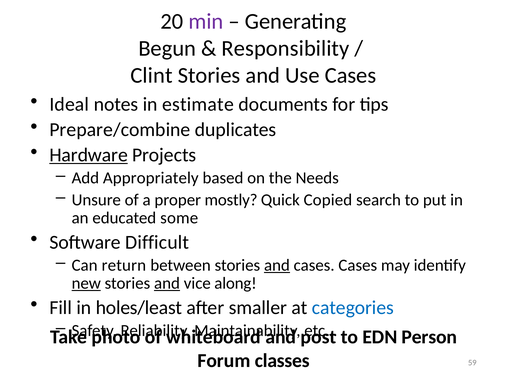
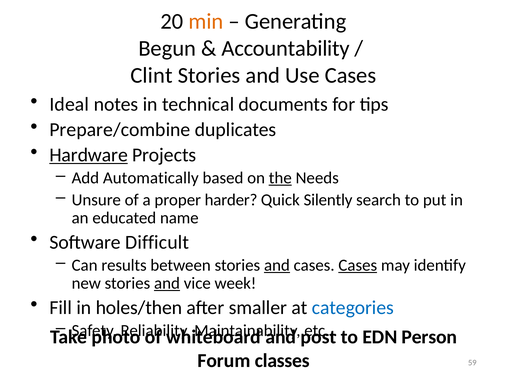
min colour: purple -> orange
Responsibility: Responsibility -> Accountability
estimate: estimate -> technical
Appropriately: Appropriately -> Automatically
the underline: none -> present
mostly: mostly -> harder
Copied: Copied -> Silently
some: some -> name
return: return -> results
Cases at (358, 265) underline: none -> present
new underline: present -> none
along: along -> week
holes/least: holes/least -> holes/then
